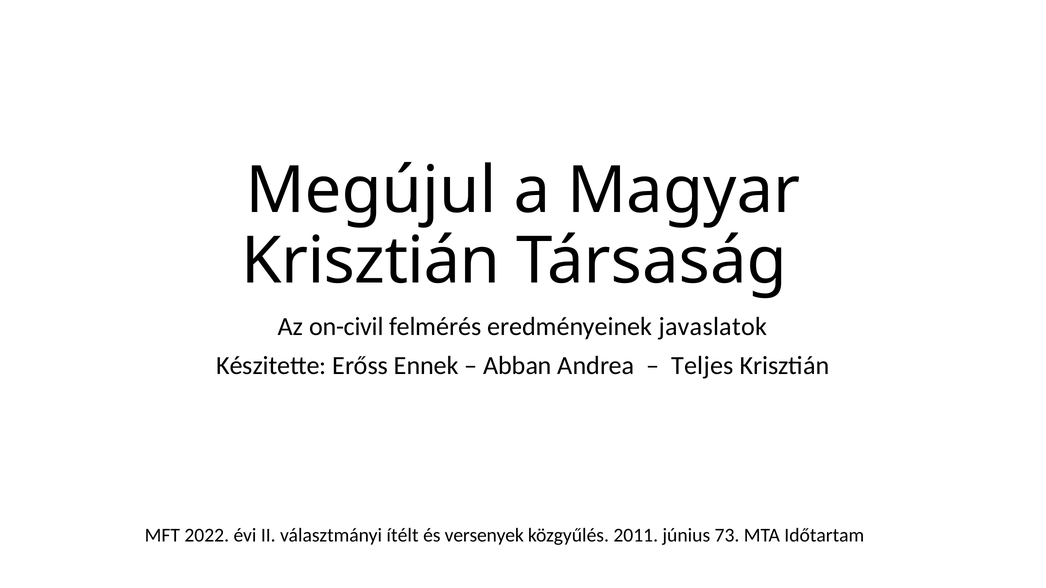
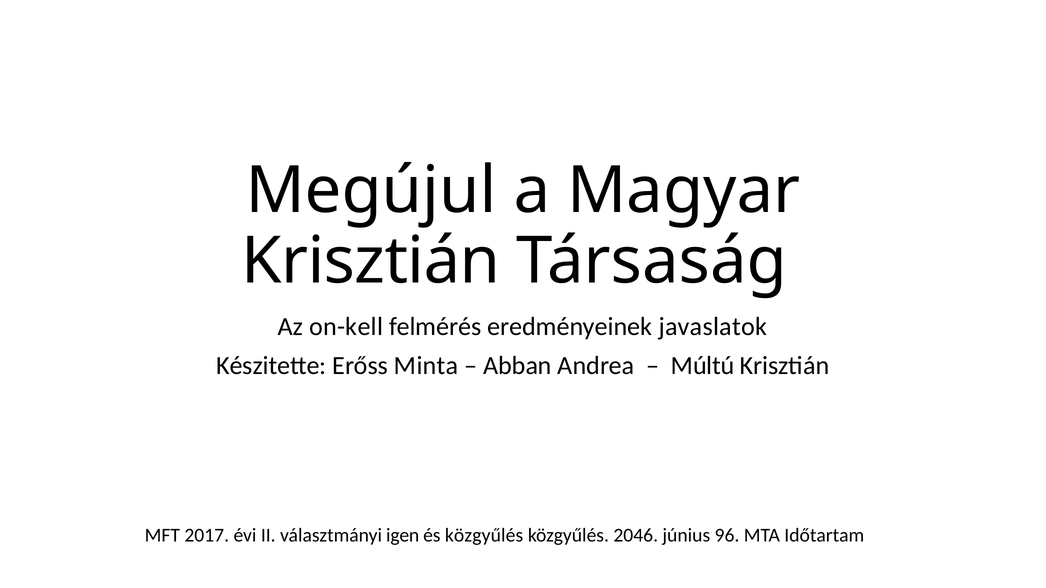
on-civil: on-civil -> on-kell
Ennek: Ennek -> Minta
Teljes: Teljes -> Múltú
2022: 2022 -> 2017
ítélt: ítélt -> igen
és versenyek: versenyek -> közgyűlés
2011: 2011 -> 2046
73: 73 -> 96
